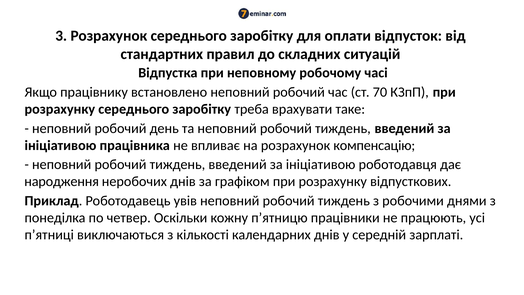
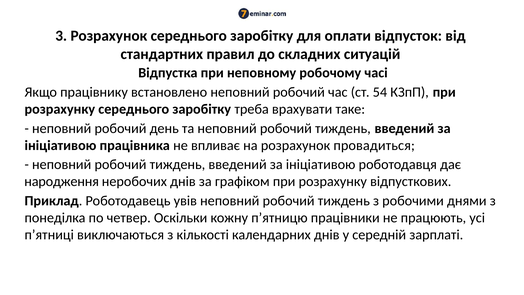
70: 70 -> 54
компенсацію: компенсацію -> провадиться
